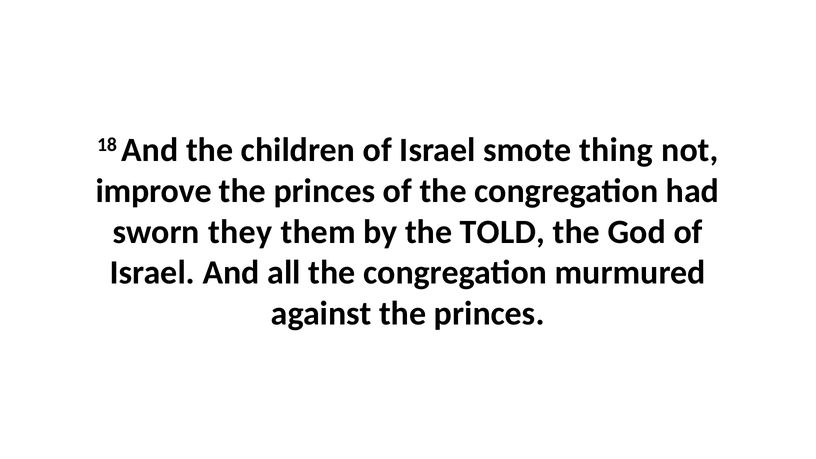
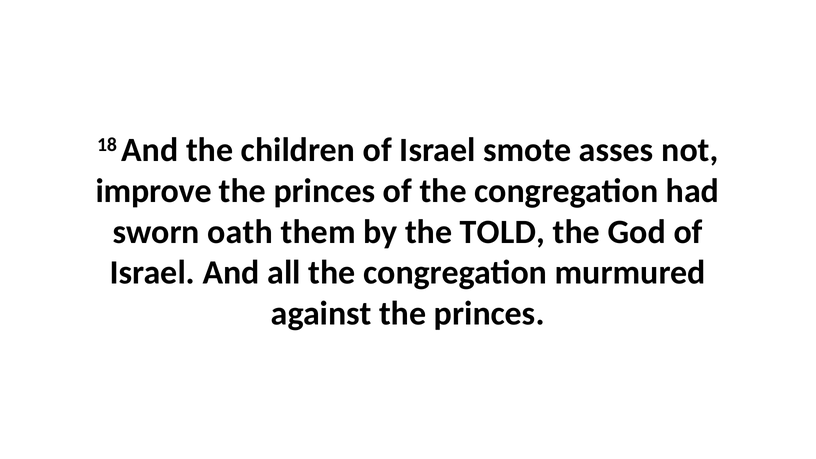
thing: thing -> asses
they: they -> oath
